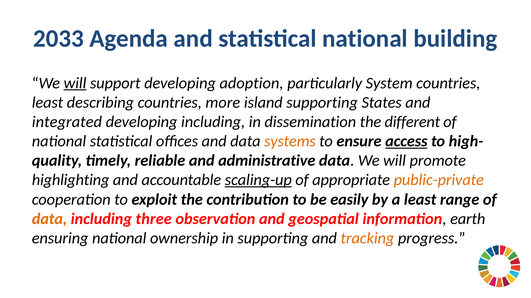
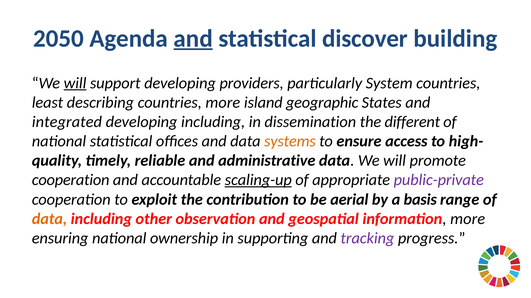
2033: 2033 -> 2050
and at (193, 39) underline: none -> present
statistical national: national -> discover
adoption: adoption -> providers
island supporting: supporting -> geographic
access underline: present -> none
highlighting at (71, 180): highlighting -> cooperation
public-private colour: orange -> purple
easily: easily -> aerial
a least: least -> basis
three: three -> other
information earth: earth -> more
tracking colour: orange -> purple
